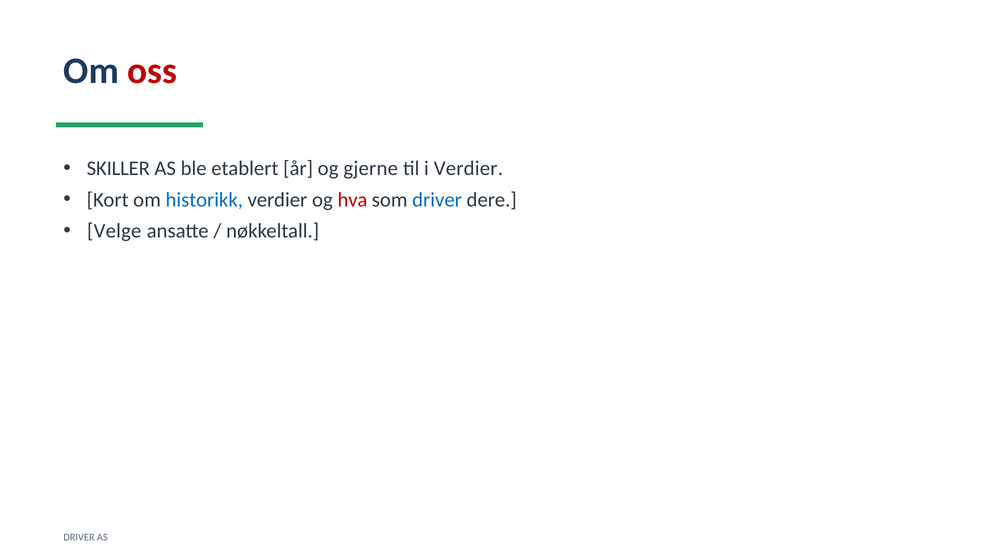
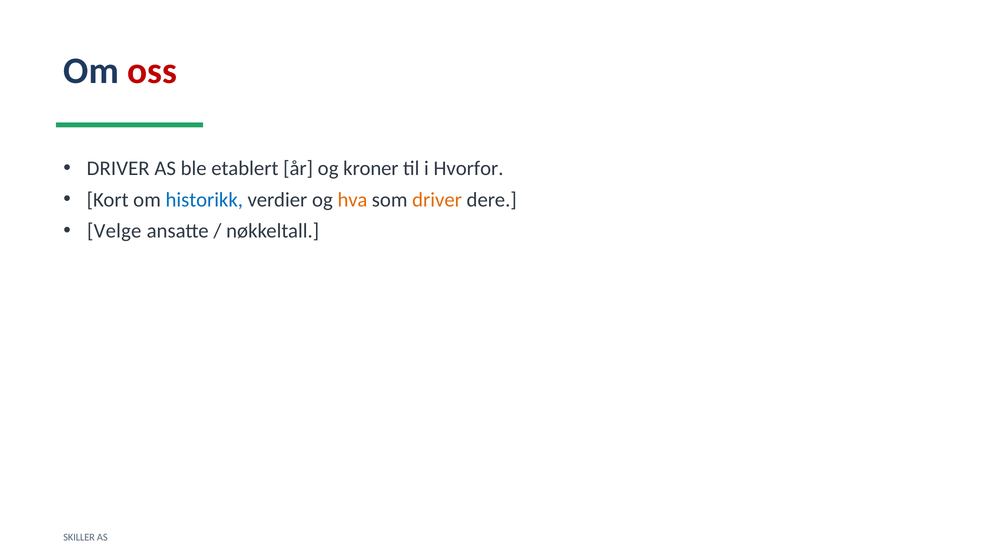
SKILLER at (118, 169): SKILLER -> DRIVER
gjerne: gjerne -> kroner
i Verdier: Verdier -> Hvorfor
hva colour: red -> orange
driver at (437, 200) colour: blue -> orange
DRIVER at (79, 538): DRIVER -> SKILLER
